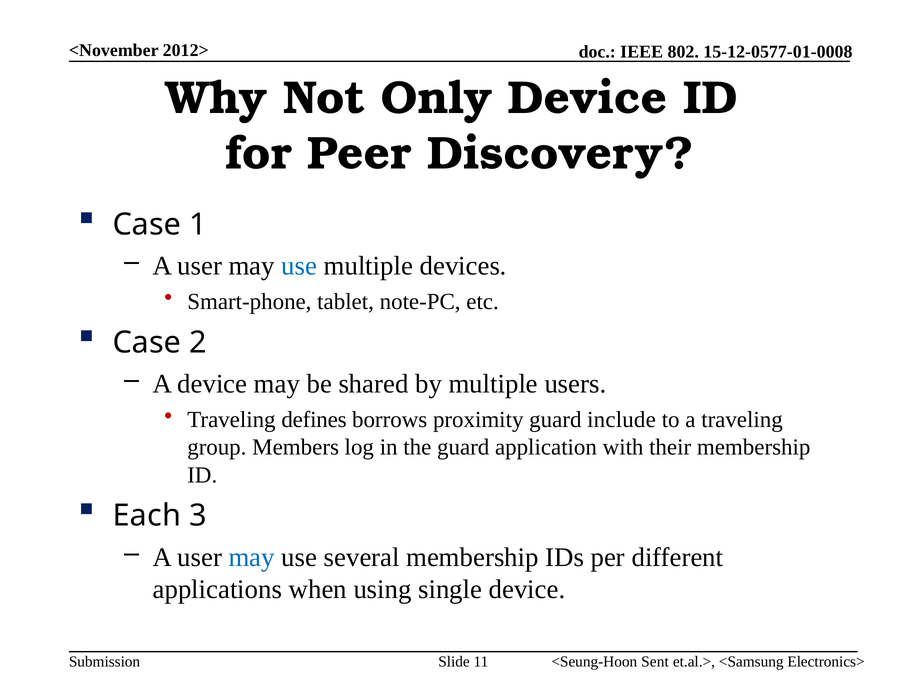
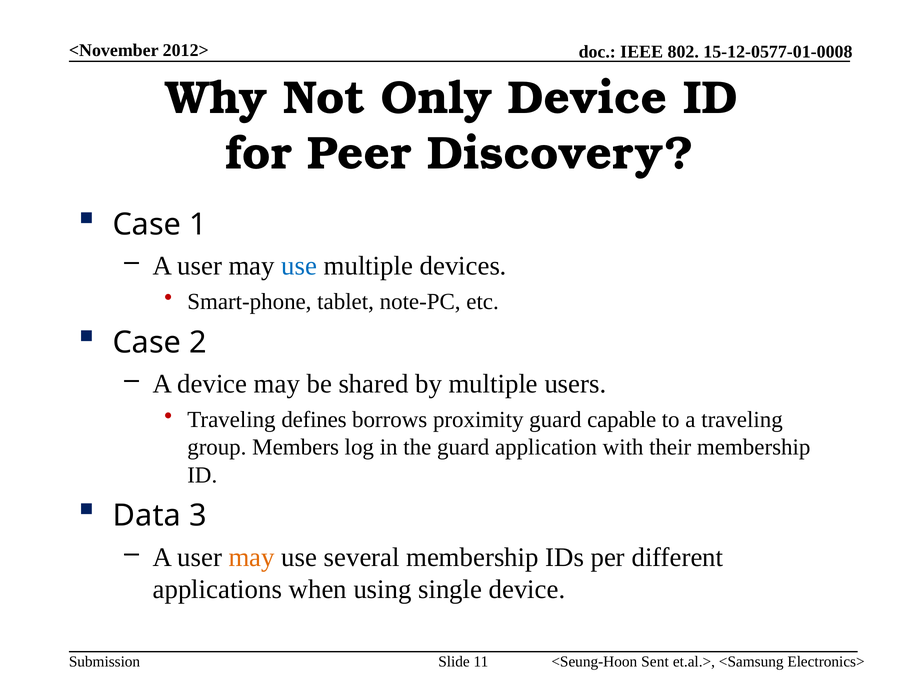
include: include -> capable
Each: Each -> Data
may at (252, 557) colour: blue -> orange
